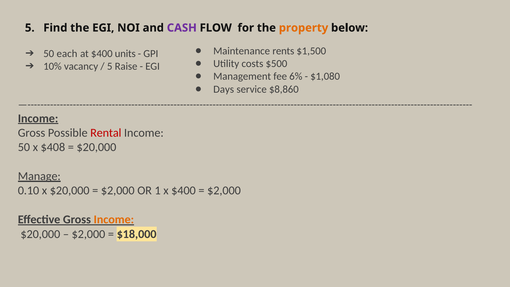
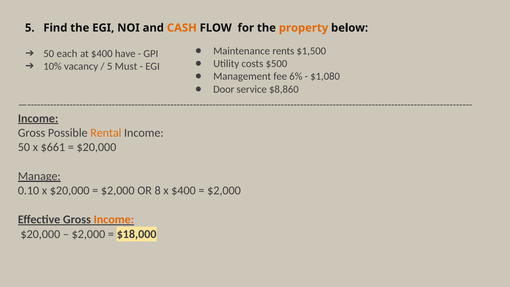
CASH colour: purple -> orange
units: units -> have
Raise: Raise -> Must
Days: Days -> Door
Rental colour: red -> orange
$408: $408 -> $661
1: 1 -> 8
